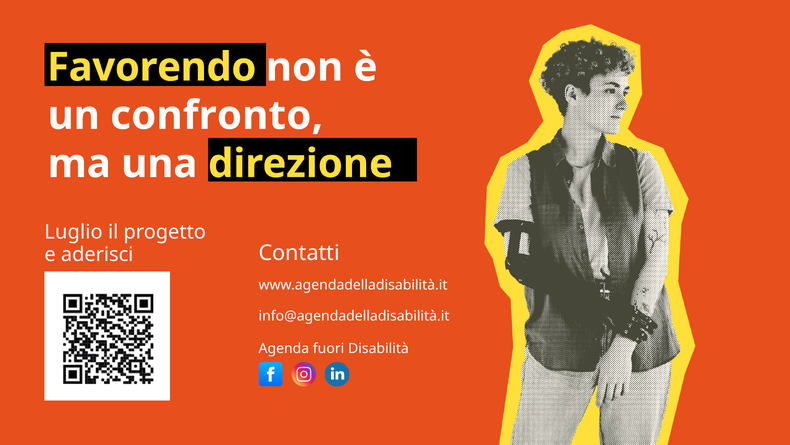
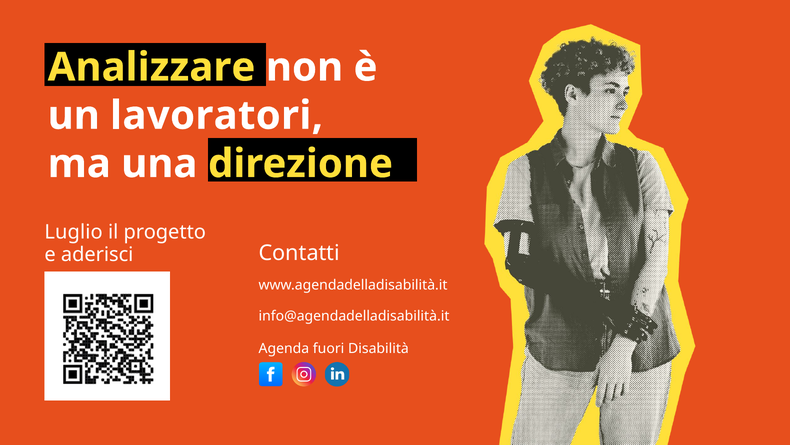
Favorendo: Favorendo -> Analizzare
confronto: confronto -> lavoratori
